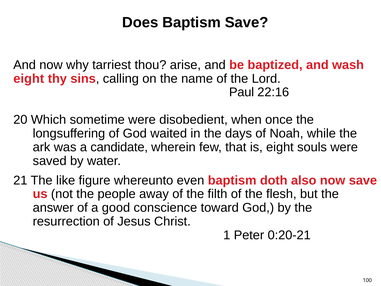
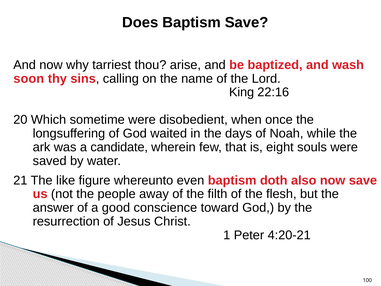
eight at (29, 78): eight -> soon
Paul: Paul -> King
0:20-21: 0:20-21 -> 4:20-21
